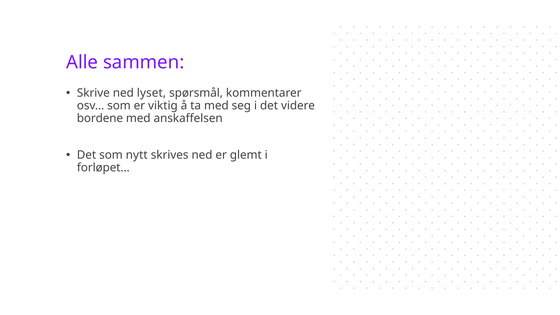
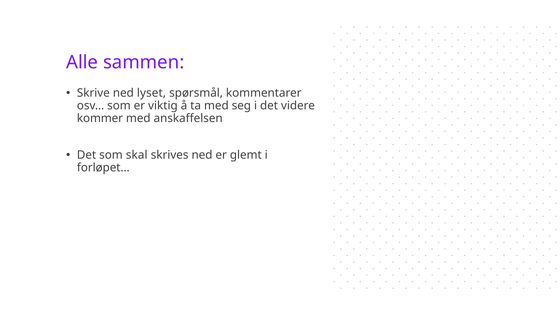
bordene: bordene -> kommer
nytt: nytt -> skal
